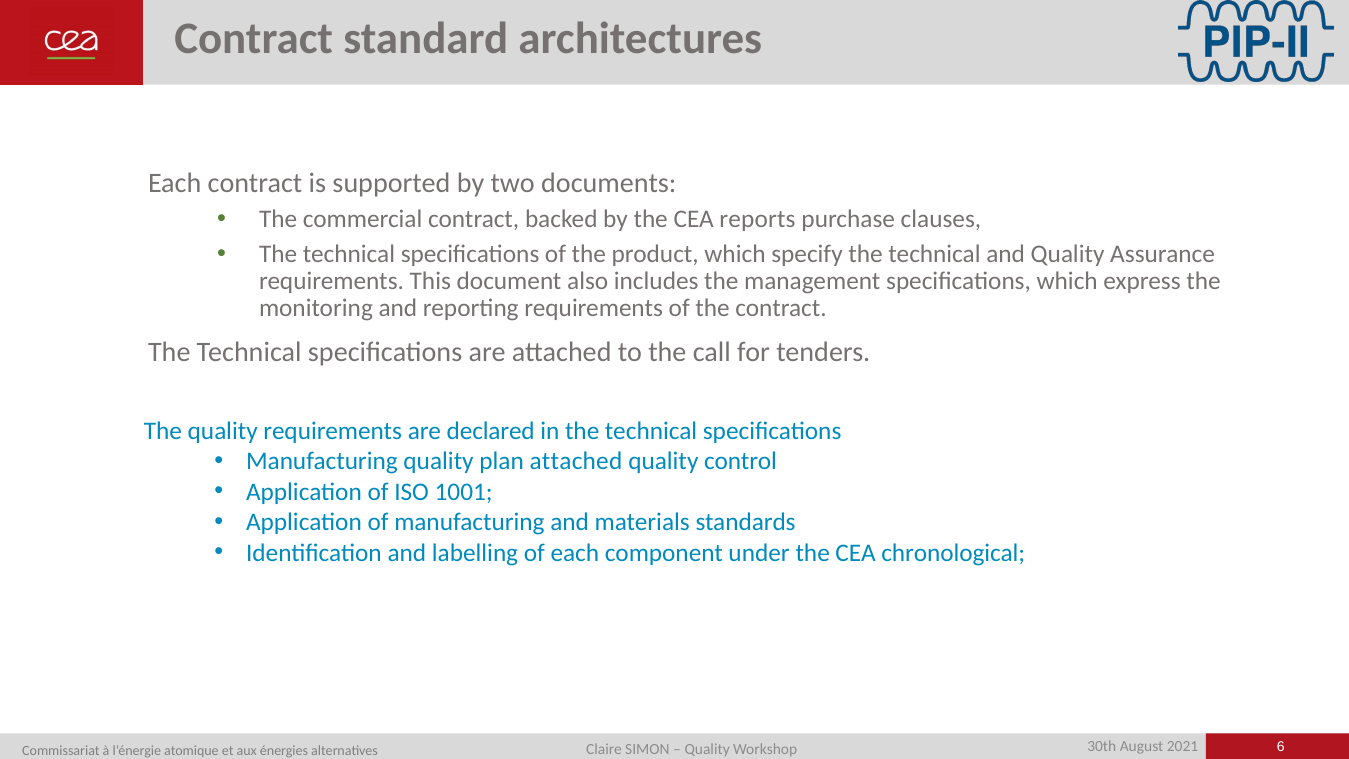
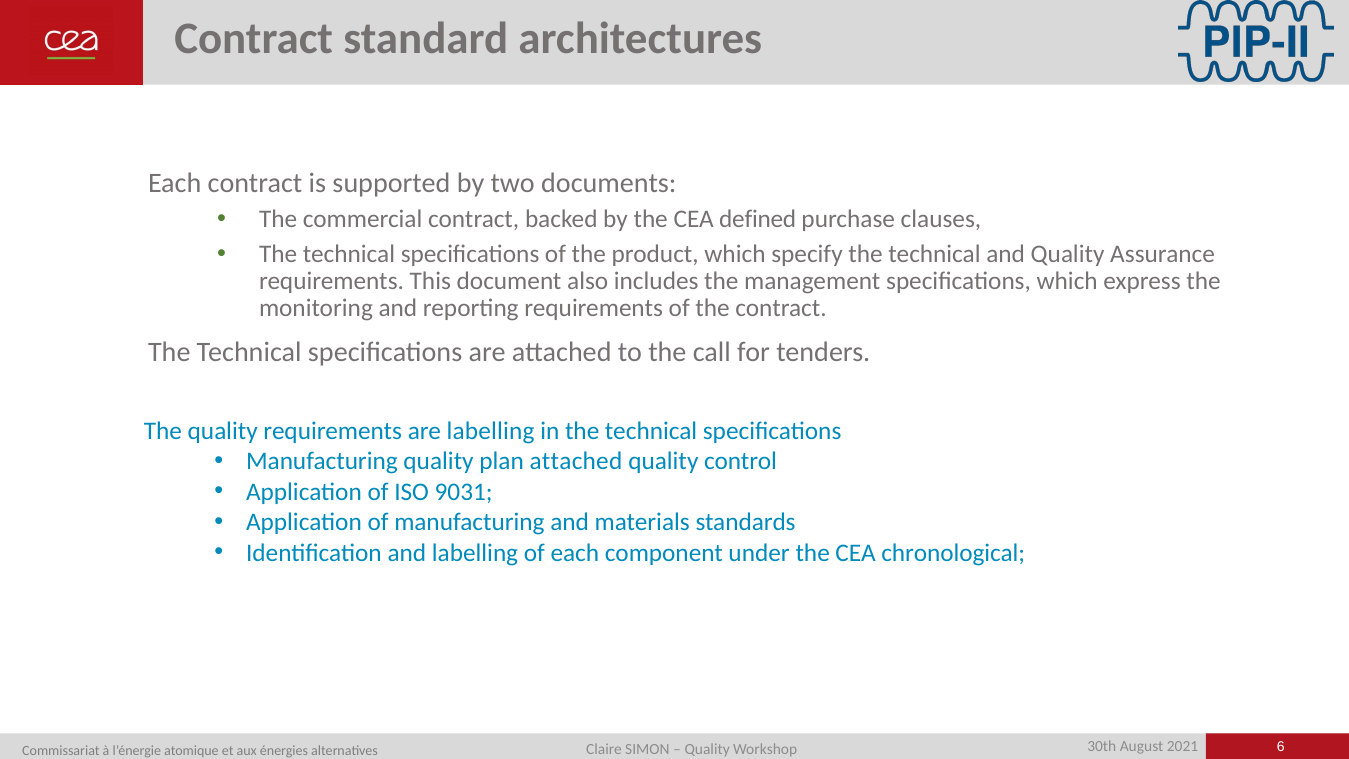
reports: reports -> defined
are declared: declared -> labelling
1001: 1001 -> 9031
